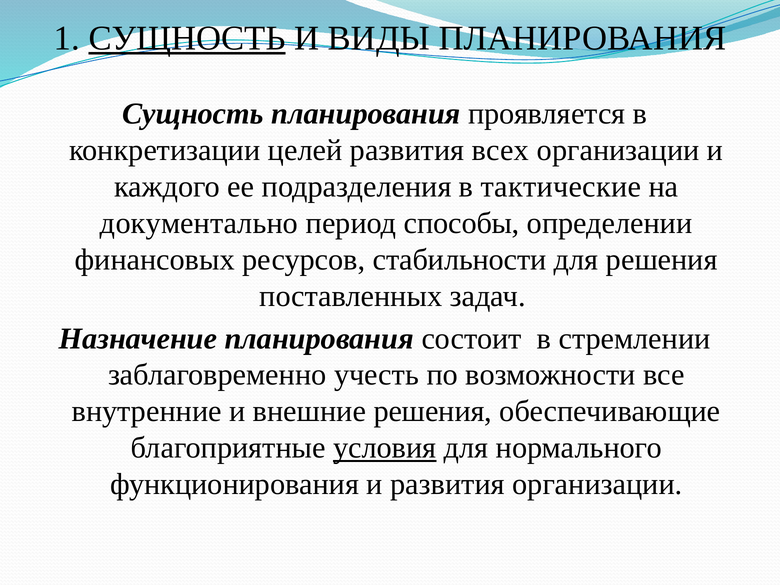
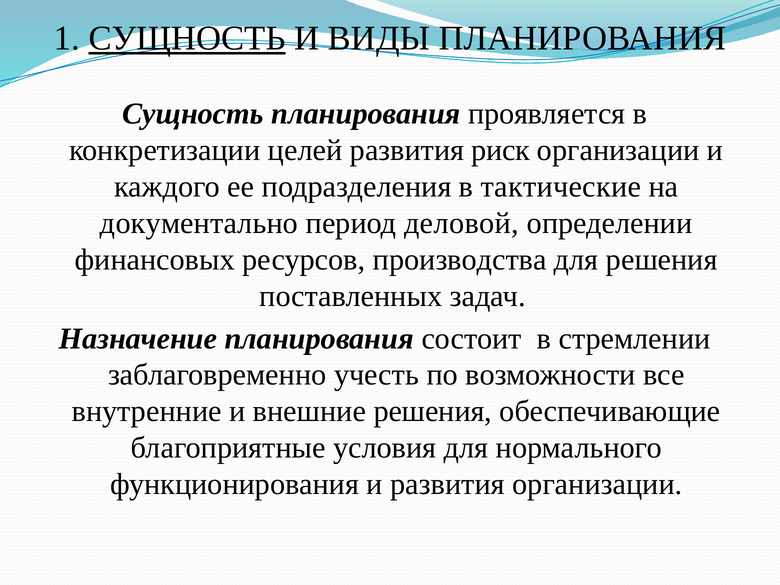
всех: всех -> риск
способы: способы -> деловой
стабильности: стабильности -> производства
условия underline: present -> none
